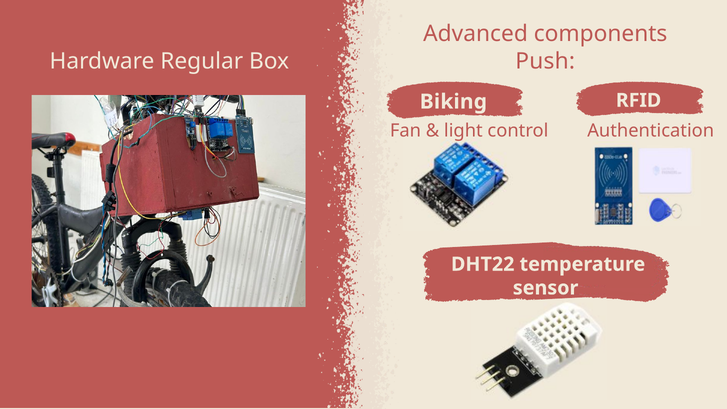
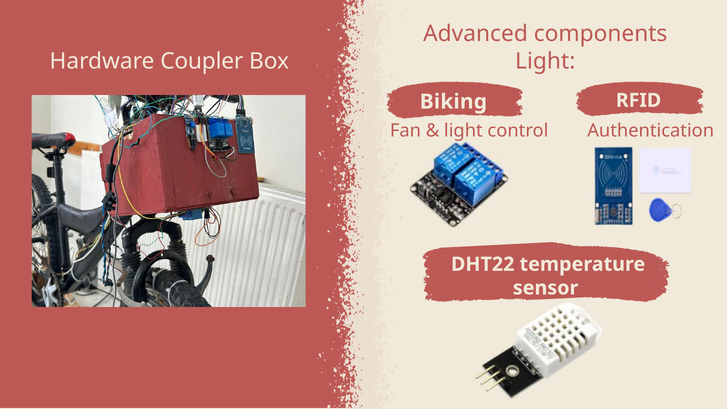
Push at (545, 61): Push -> Light
Regular: Regular -> Coupler
